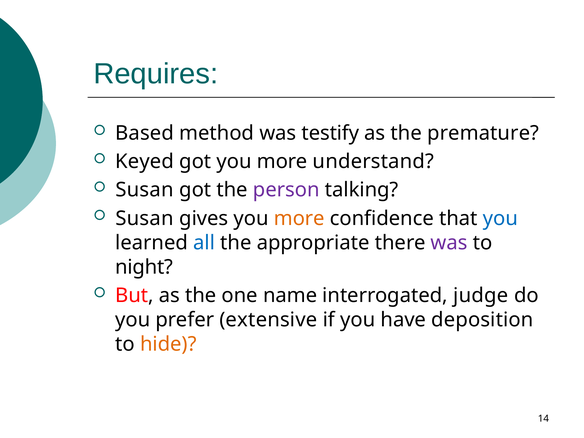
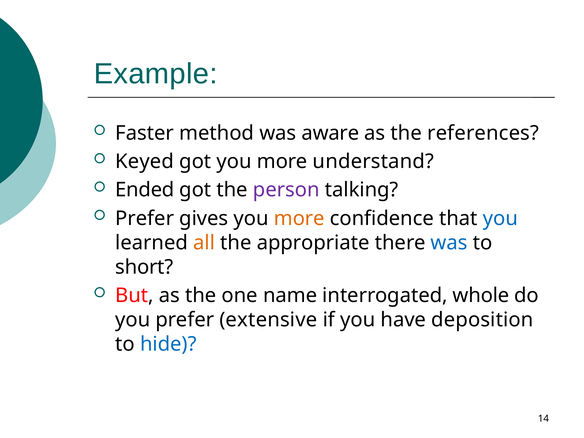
Requires: Requires -> Example
Based: Based -> Faster
testify: testify -> aware
premature: premature -> references
Susan at (145, 190): Susan -> Ended
Susan at (145, 218): Susan -> Prefer
all colour: blue -> orange
was at (449, 243) colour: purple -> blue
night: night -> short
judge: judge -> whole
hide colour: orange -> blue
